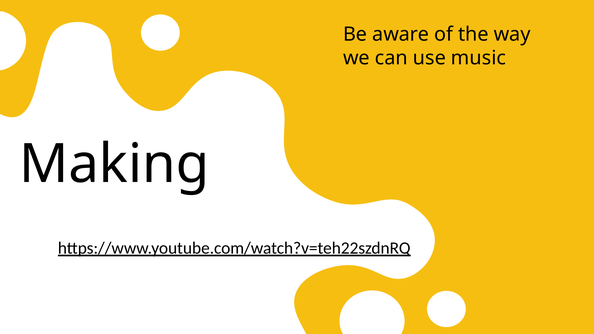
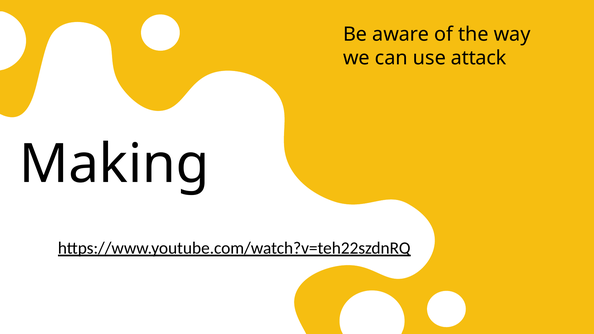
music: music -> attack
